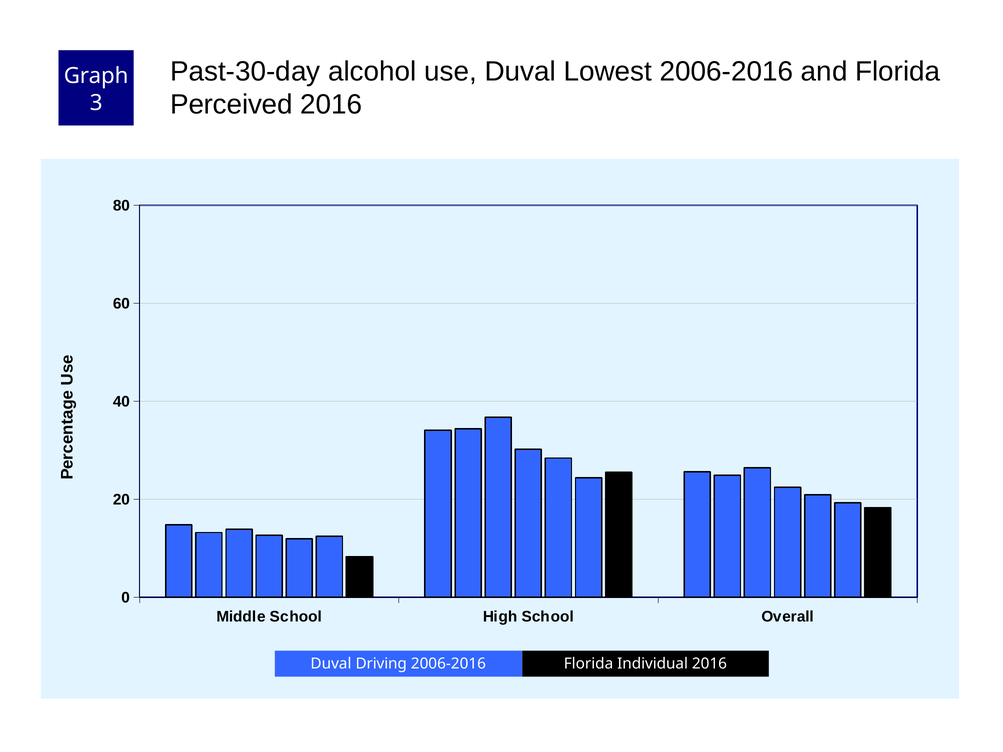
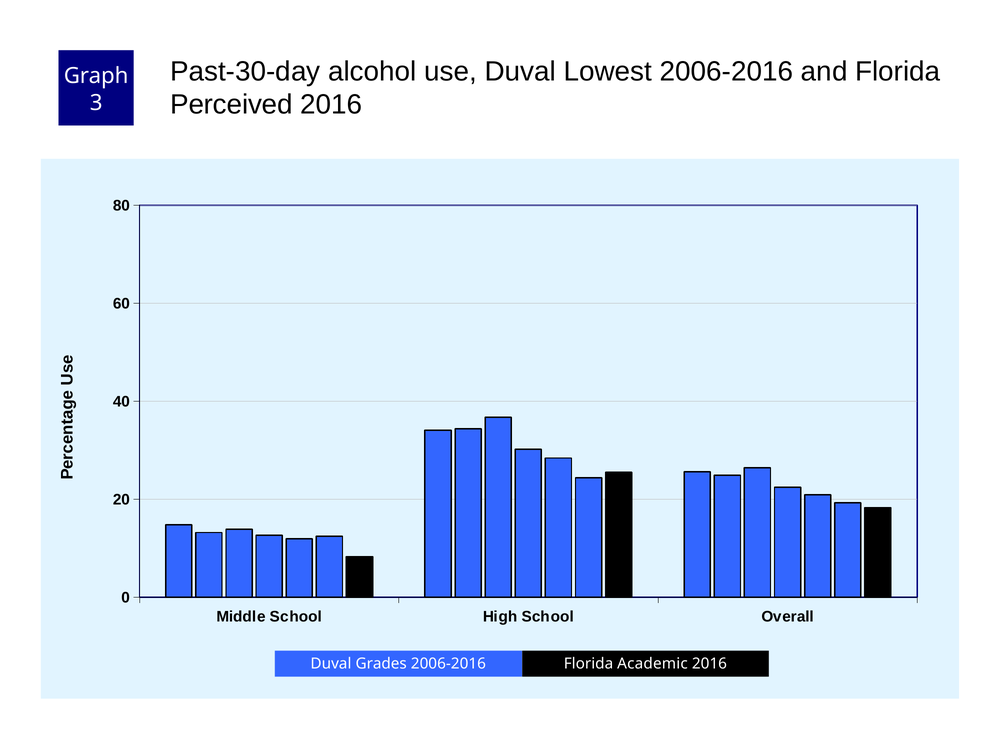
Driving: Driving -> Grades
Individual: Individual -> Academic
